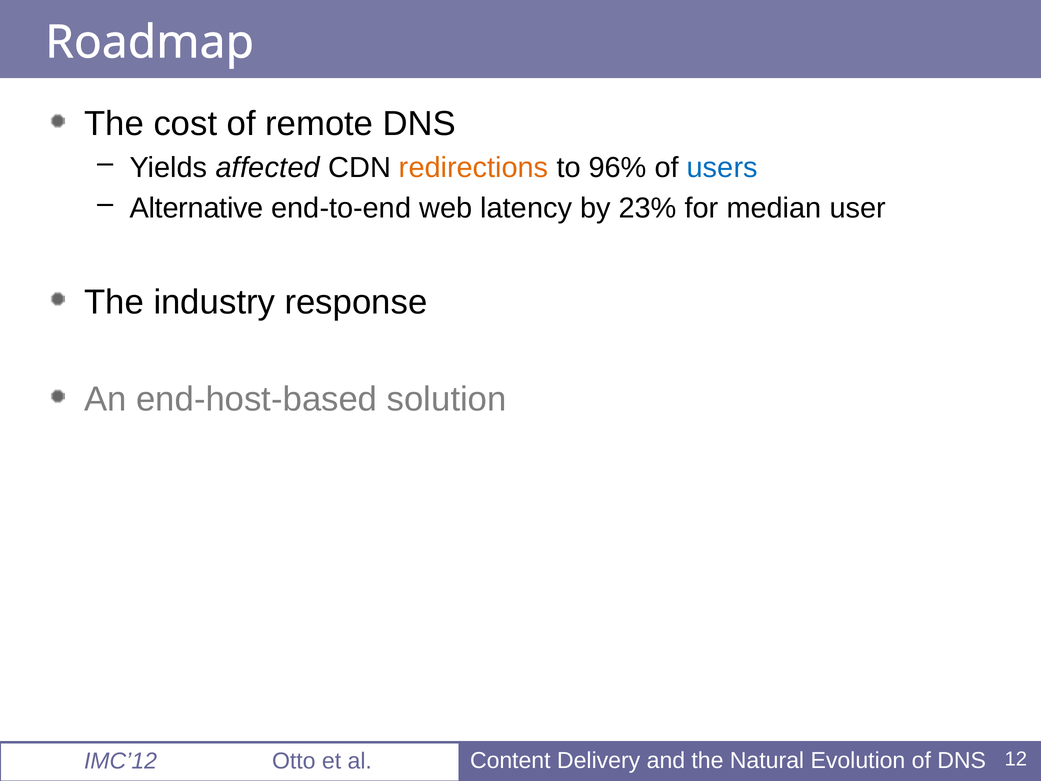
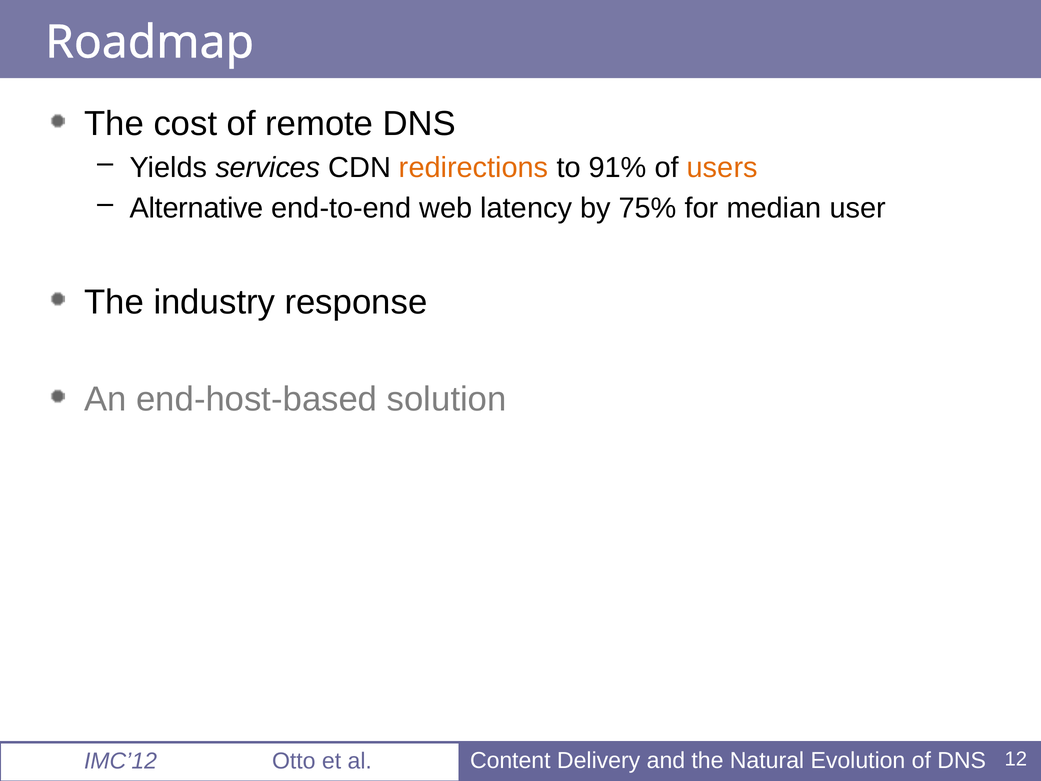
affected: affected -> services
96%: 96% -> 91%
users colour: blue -> orange
23%: 23% -> 75%
